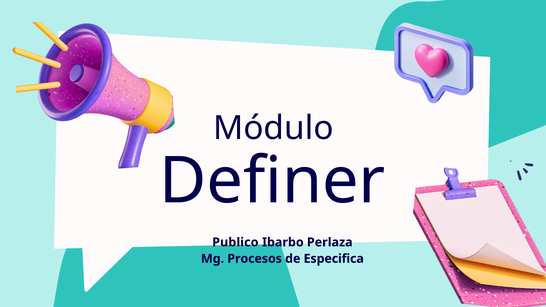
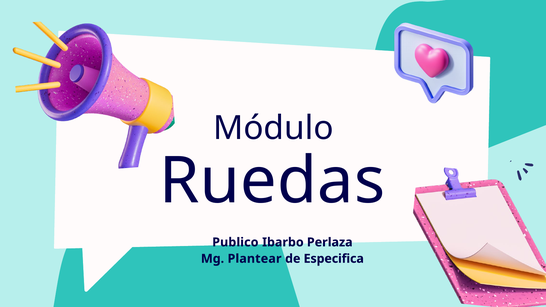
Definer: Definer -> Ruedas
Procesos: Procesos -> Plantear
